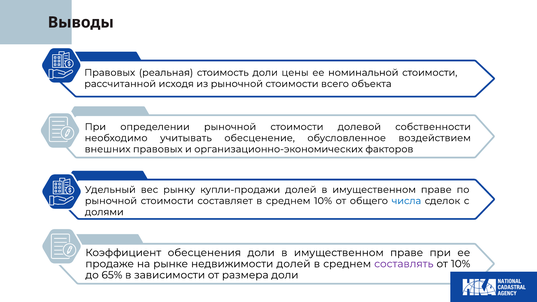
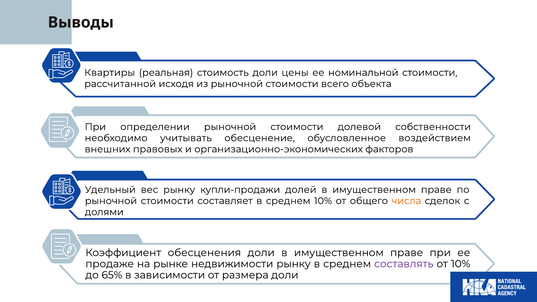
Правовых at (110, 73): Правовых -> Квартиры
числа colour: blue -> orange
недвижимости долей: долей -> рынку
